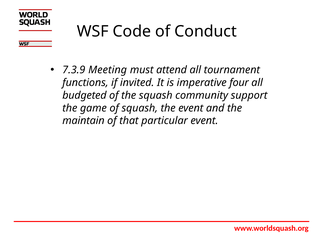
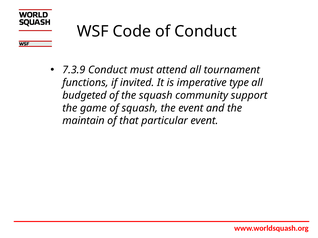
7.3.9 Meeting: Meeting -> Conduct
four: four -> type
